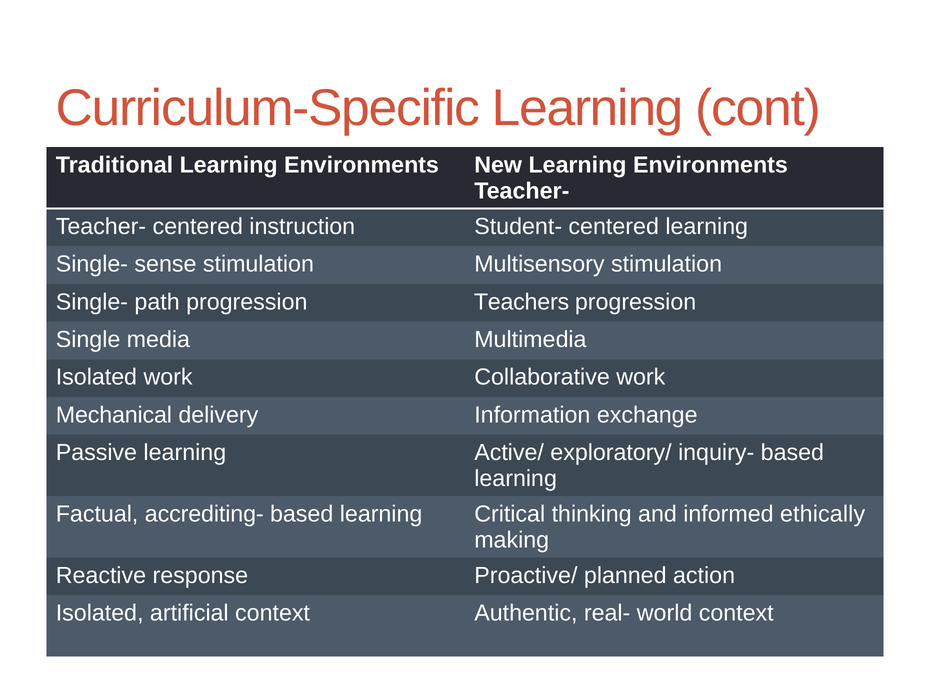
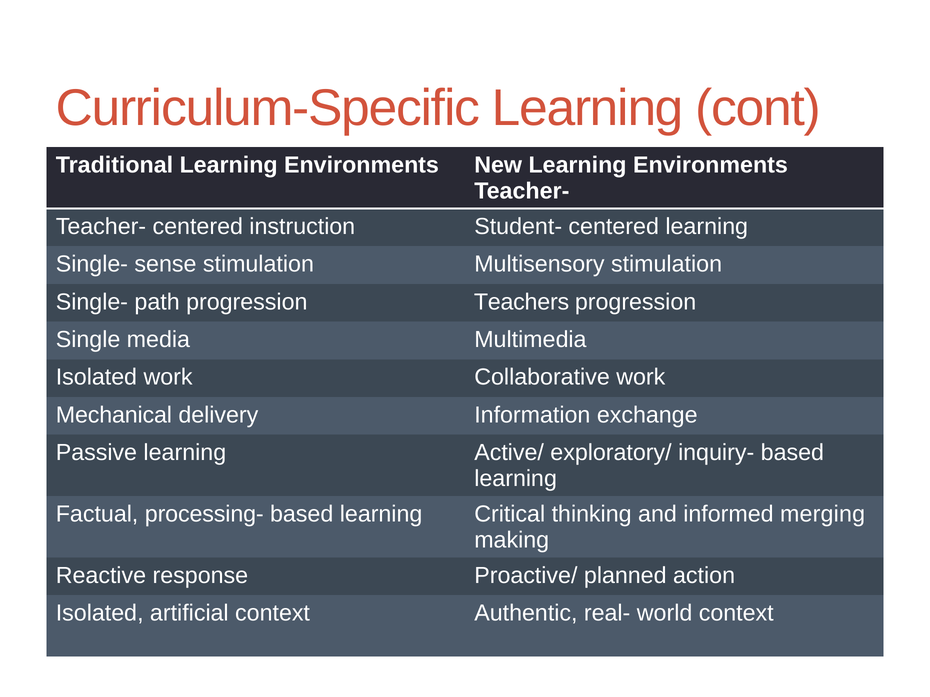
accrediting-: accrediting- -> processing-
ethically: ethically -> merging
